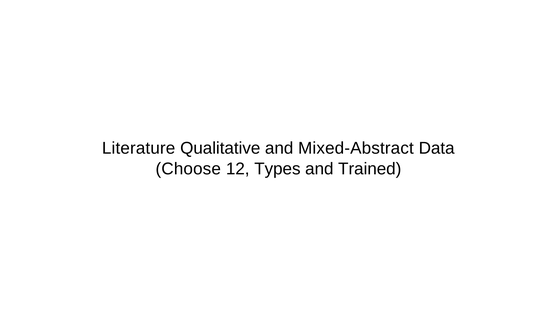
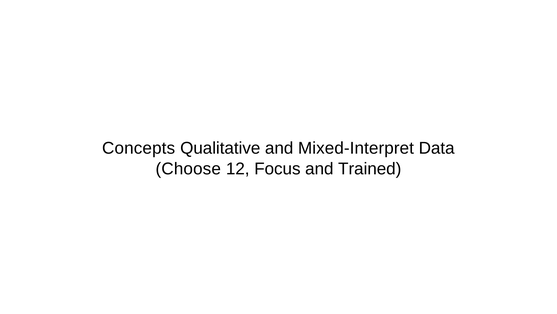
Literature: Literature -> Concepts
Mixed-Abstract: Mixed-Abstract -> Mixed-Interpret
Types: Types -> Focus
